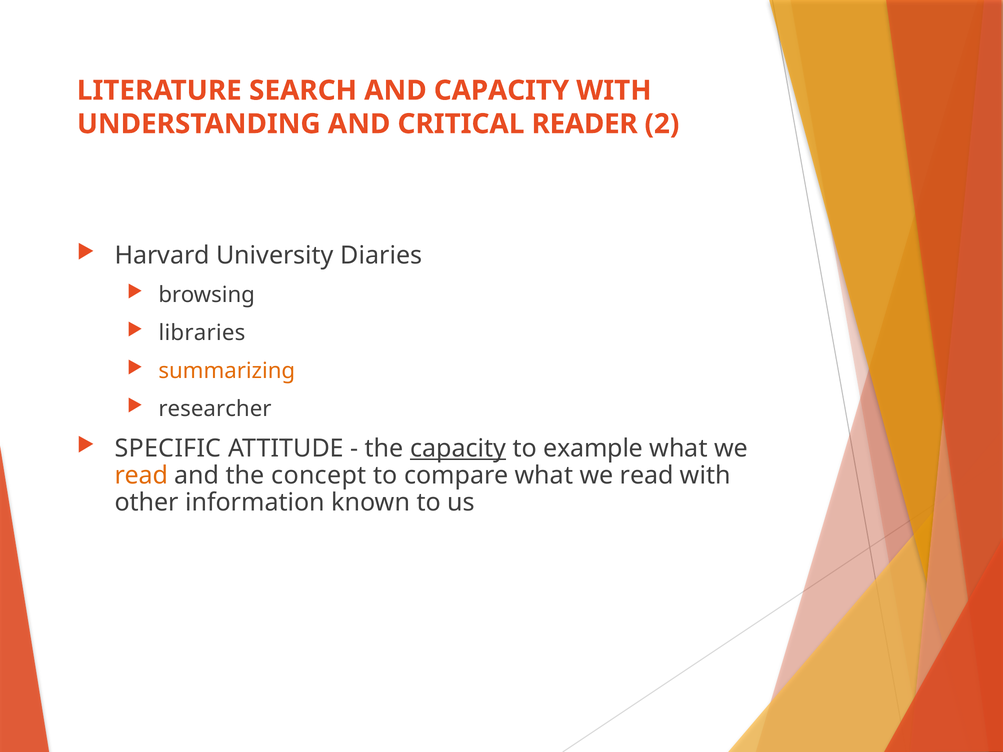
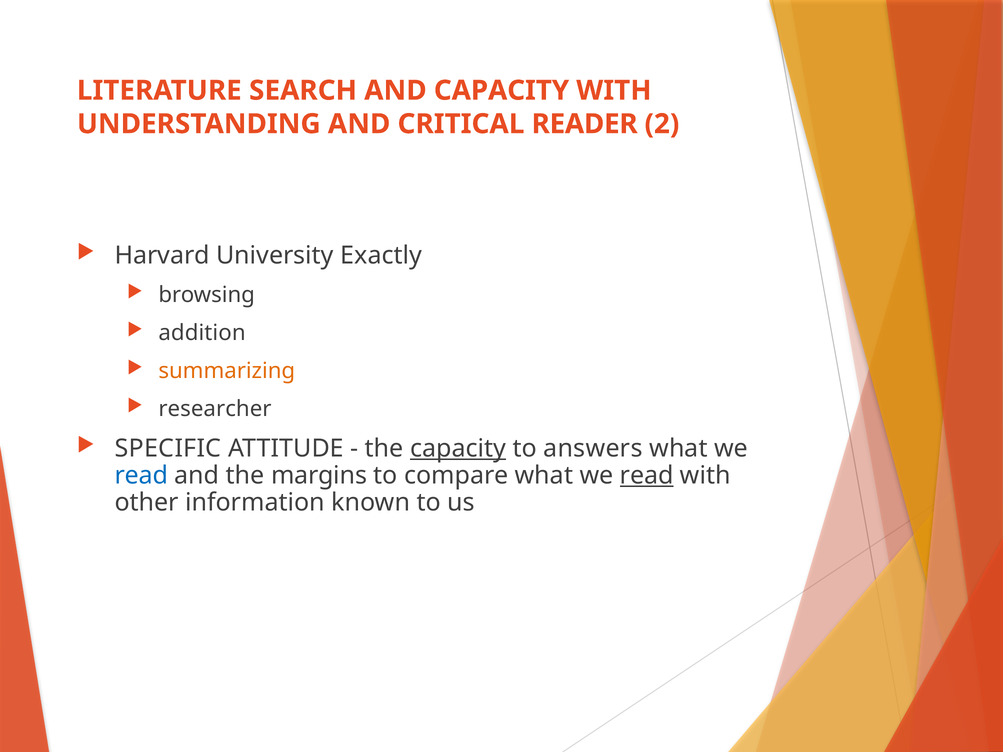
Diaries: Diaries -> Exactly
libraries: libraries -> addition
example: example -> answers
read at (141, 475) colour: orange -> blue
concept: concept -> margins
read at (647, 475) underline: none -> present
